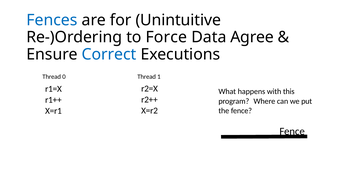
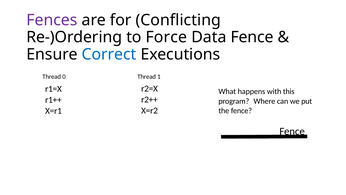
Fences colour: blue -> purple
Unintuitive: Unintuitive -> Conflicting
Data Agree: Agree -> Fence
